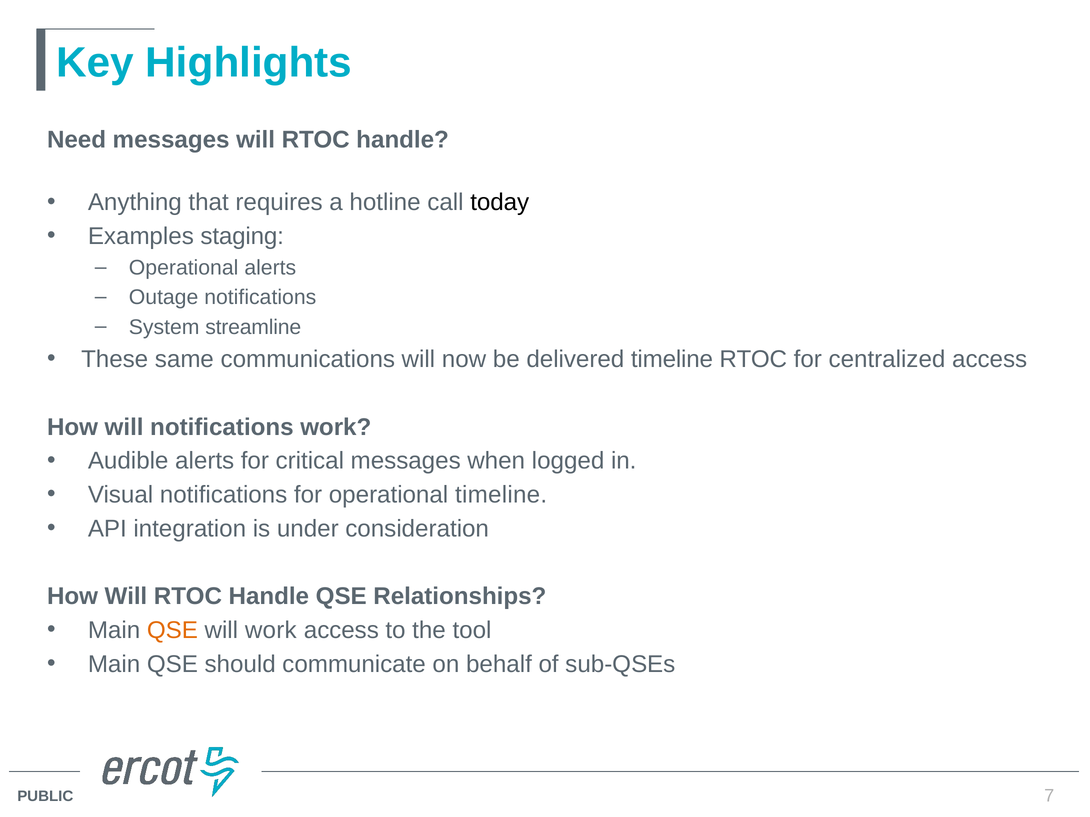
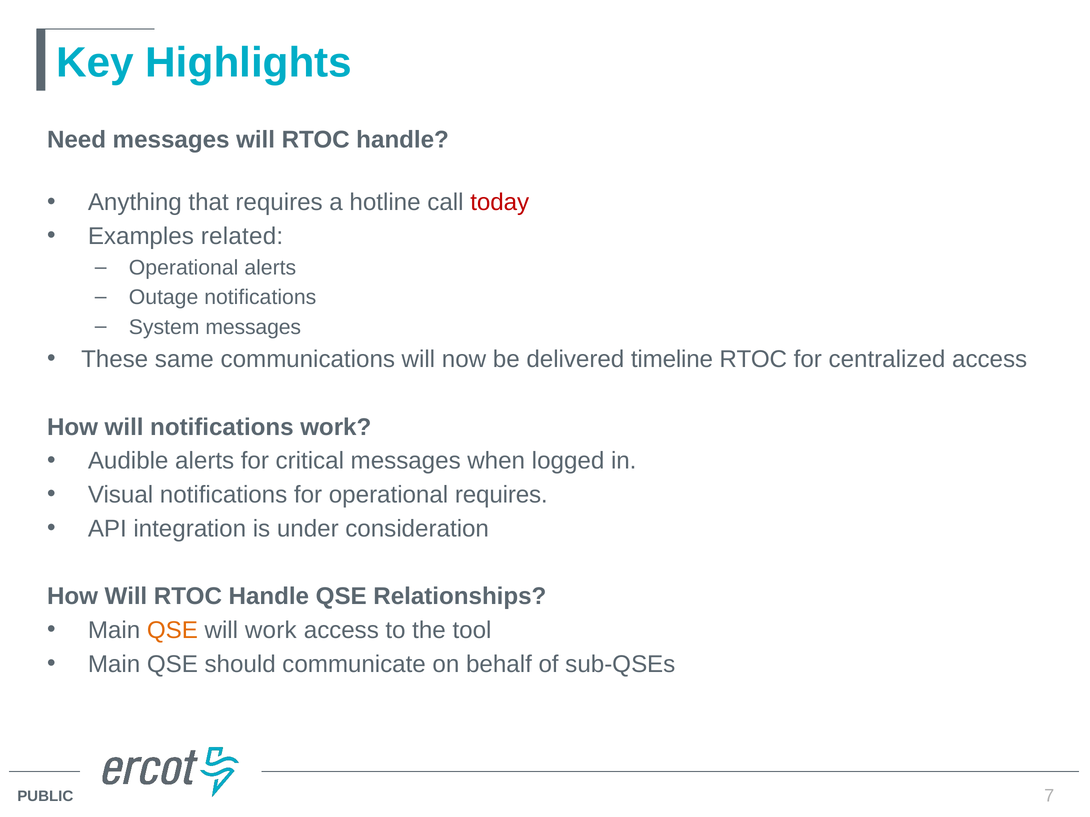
today colour: black -> red
staging: staging -> related
System streamline: streamline -> messages
operational timeline: timeline -> requires
